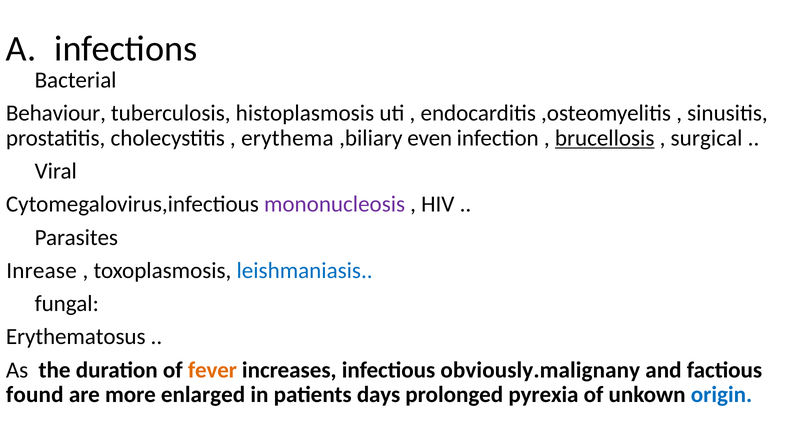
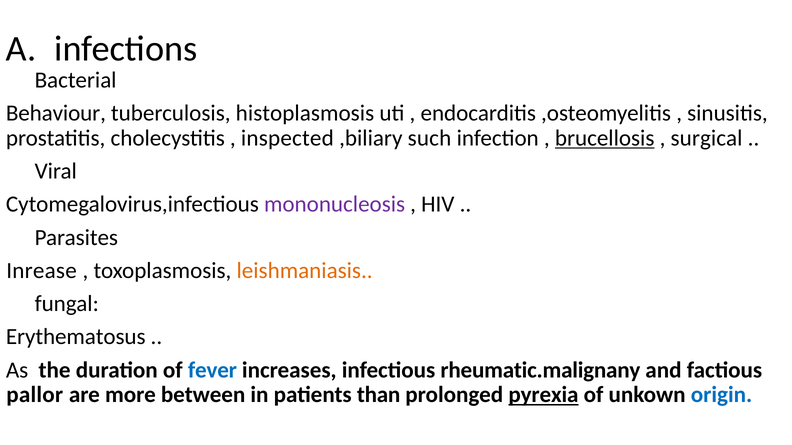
erythema: erythema -> inspected
even: even -> such
leishmaniasis colour: blue -> orange
fever colour: orange -> blue
obviously.malignany: obviously.malignany -> rheumatic.malignany
found: found -> pallor
enlarged: enlarged -> between
days: days -> than
pyrexia underline: none -> present
